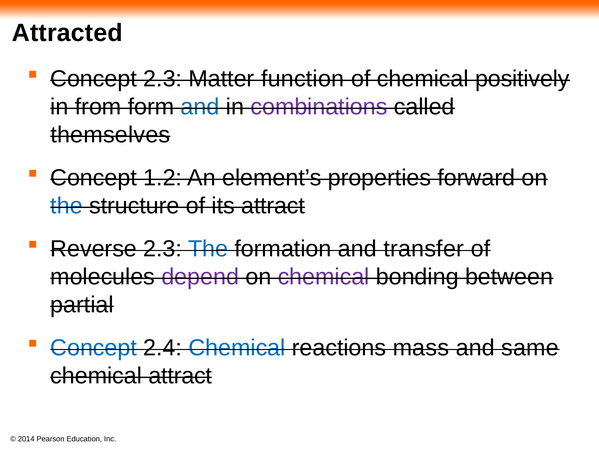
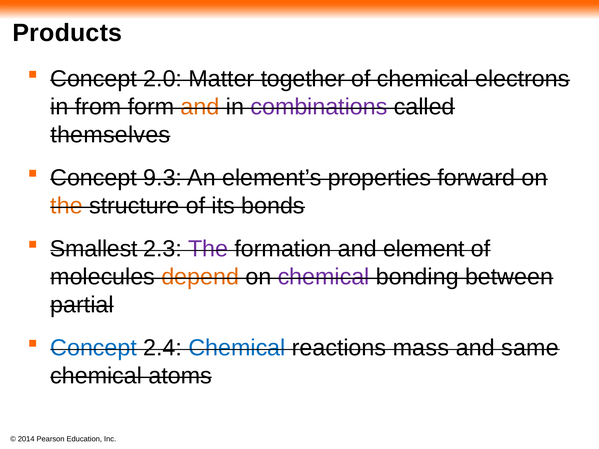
Attracted: Attracted -> Products
Concept 2.3: 2.3 -> 2.0
function: function -> together
positively: positively -> electrons
and at (200, 107) colour: blue -> orange
1.2: 1.2 -> 9.3
the at (66, 206) colour: blue -> orange
its attract: attract -> bonds
Reverse: Reverse -> Smallest
The at (208, 249) colour: blue -> purple
transfer: transfer -> element
depend colour: purple -> orange
chemical attract: attract -> atoms
